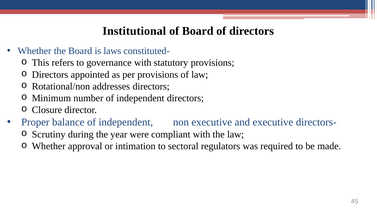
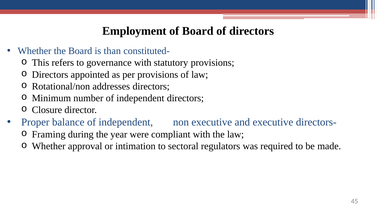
Institutional: Institutional -> Employment
laws: laws -> than
Scrutiny: Scrutiny -> Framing
